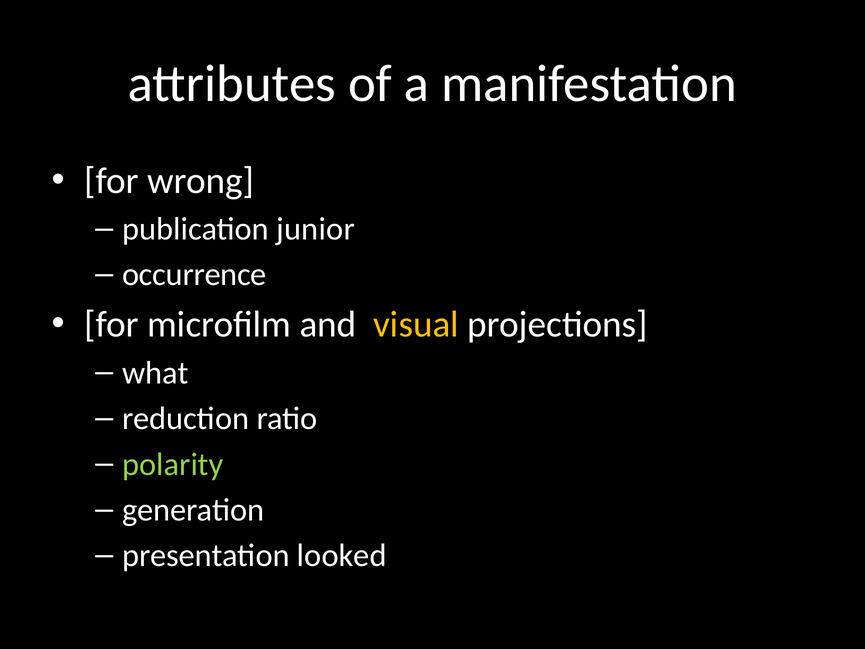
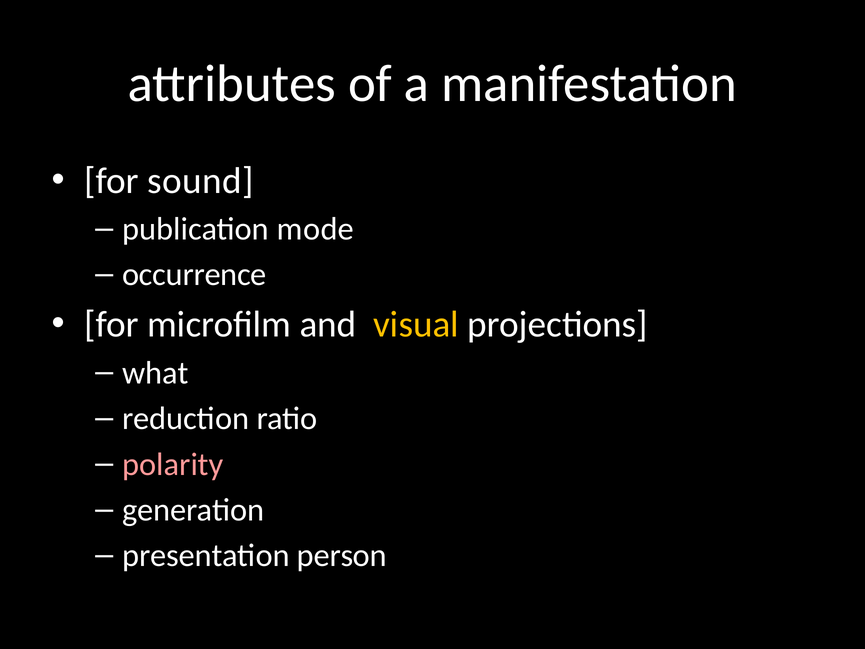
wrong: wrong -> sound
junior: junior -> mode
polarity colour: light green -> pink
looked: looked -> person
